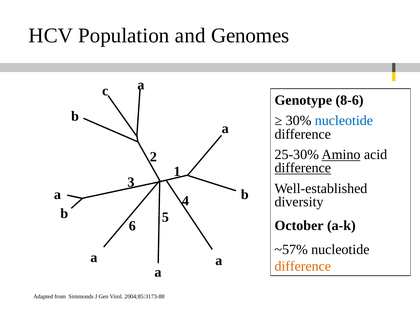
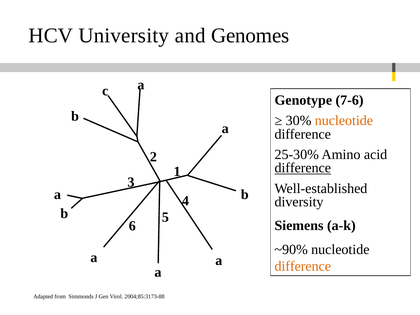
Population: Population -> University
8-6: 8-6 -> 7-6
nucleotide at (344, 121) colour: blue -> orange
Amino underline: present -> none
October: October -> Siemens
~57%: ~57% -> ~90%
